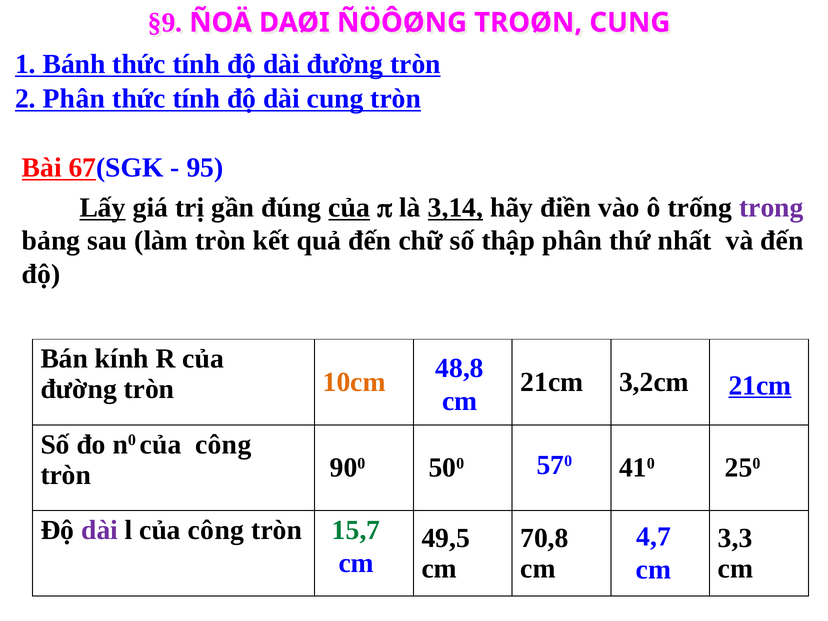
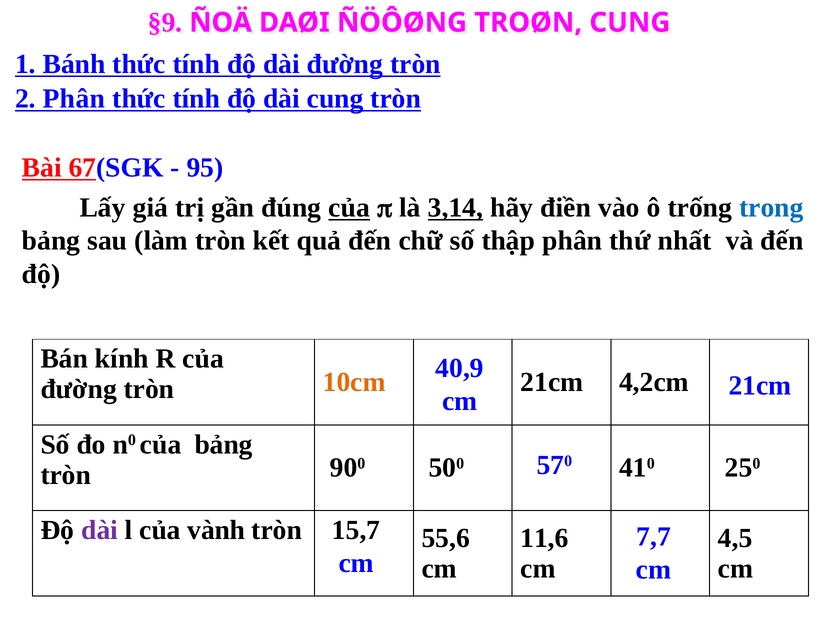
Lấy underline: present -> none
trong colour: purple -> blue
48,8: 48,8 -> 40,9
21cm at (760, 386) underline: present -> none
3,2cm: 3,2cm -> 4,2cm
n0 của công: công -> bảng
15,7 colour: green -> black
l của công: công -> vành
49,5: 49,5 -> 55,6
4,7: 4,7 -> 7,7
70,8: 70,8 -> 11,6
3,3: 3,3 -> 4,5
